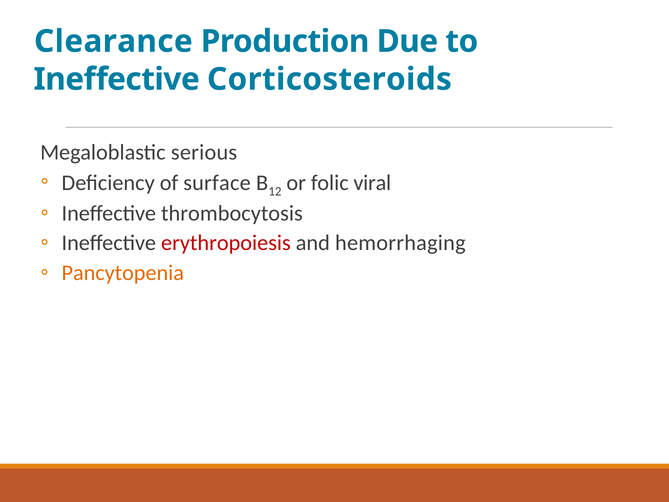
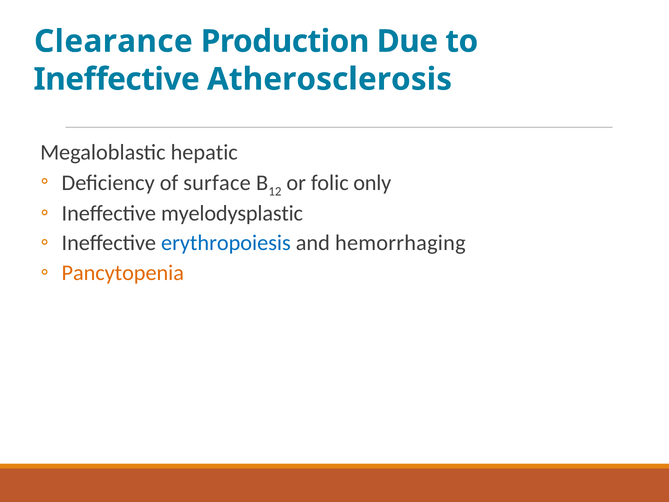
Corticosteroids: Corticosteroids -> Atherosclerosis
serious: serious -> hepatic
viral: viral -> only
thrombocytosis: thrombocytosis -> myelodysplastic
erythropoiesis colour: red -> blue
